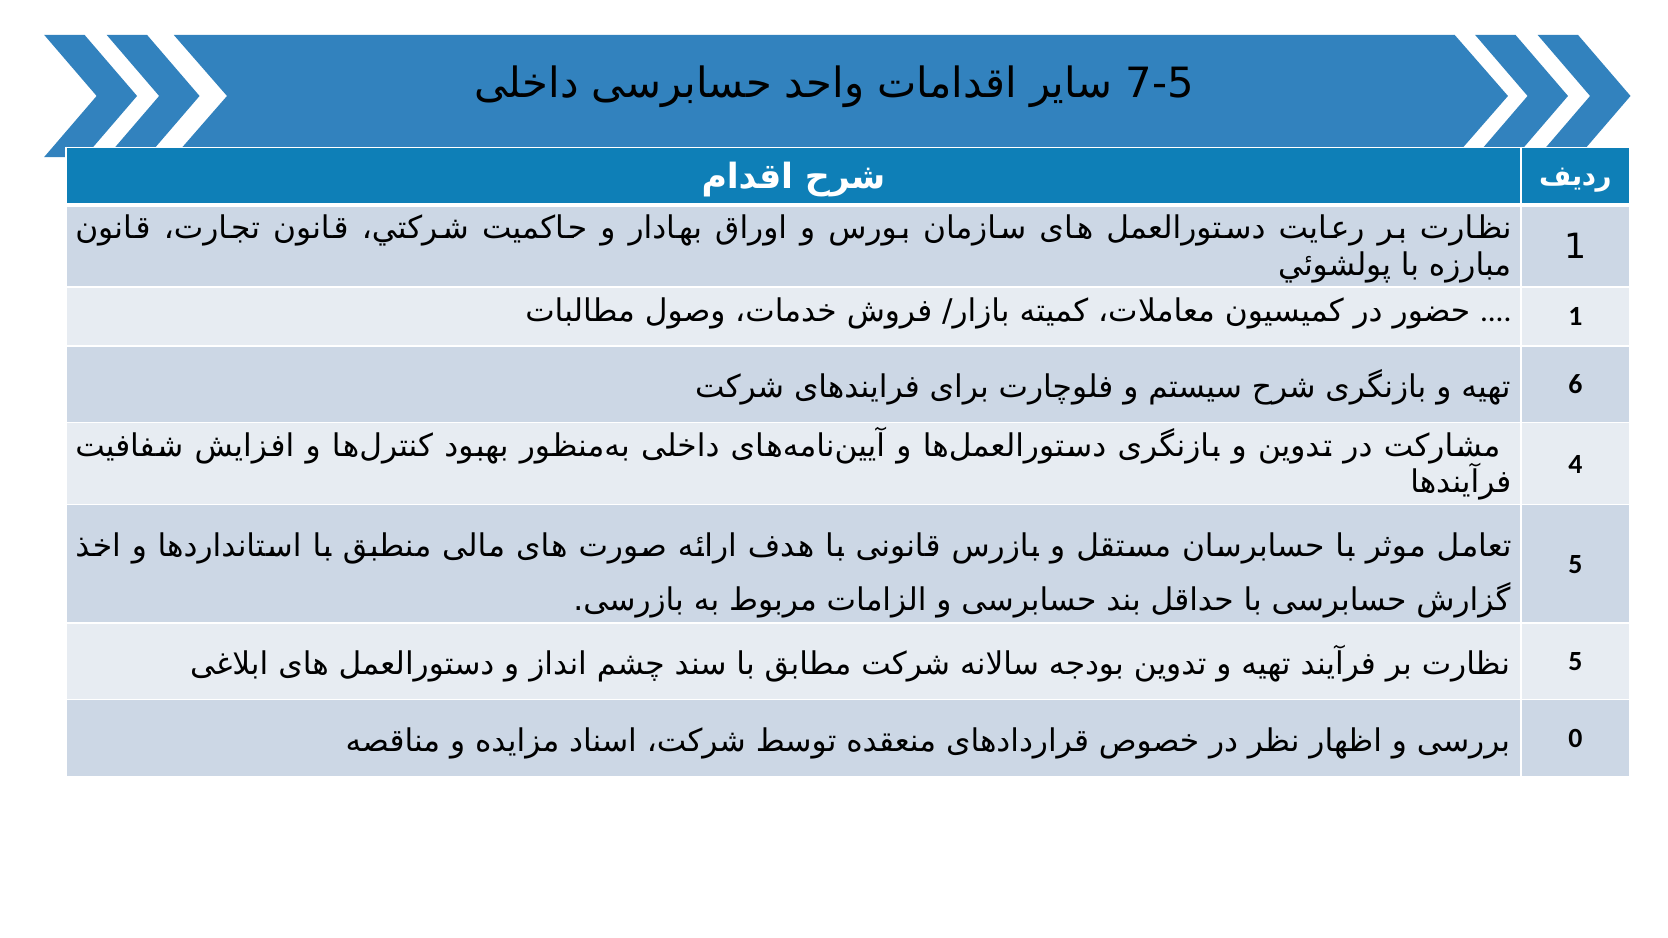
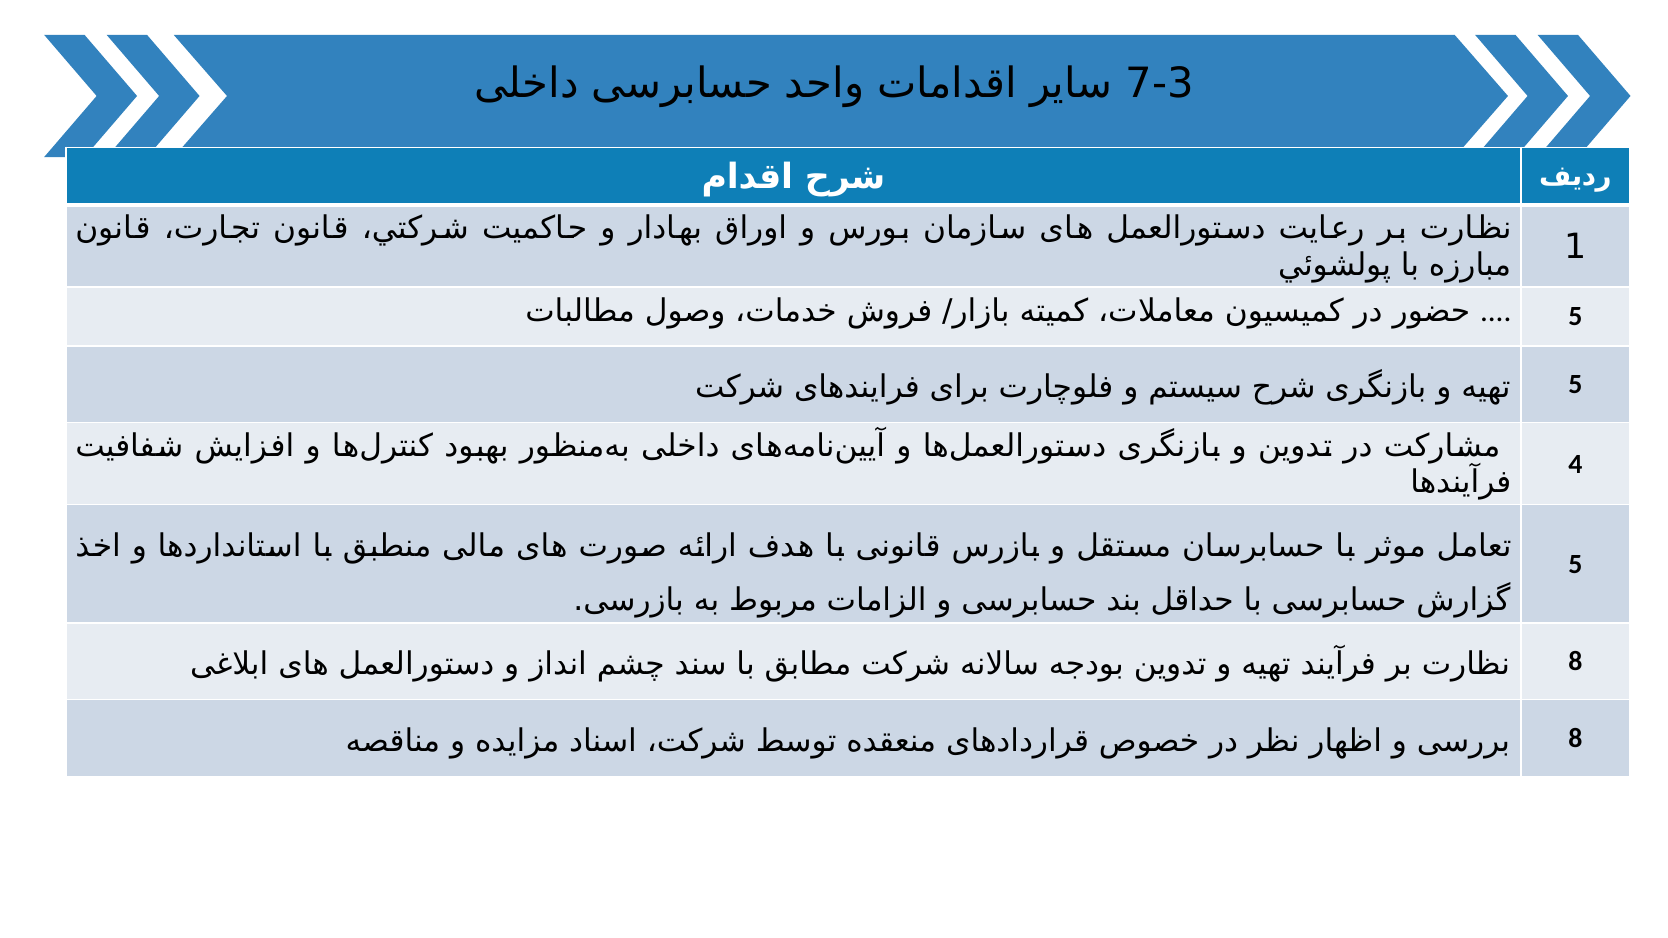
7-5: 7-5 -> 7-3
1 at (1575, 317): 1 -> 5
6 at (1575, 385): 6 -> 5
5 at (1575, 662): 5 -> 8
0 at (1575, 738): 0 -> 8
